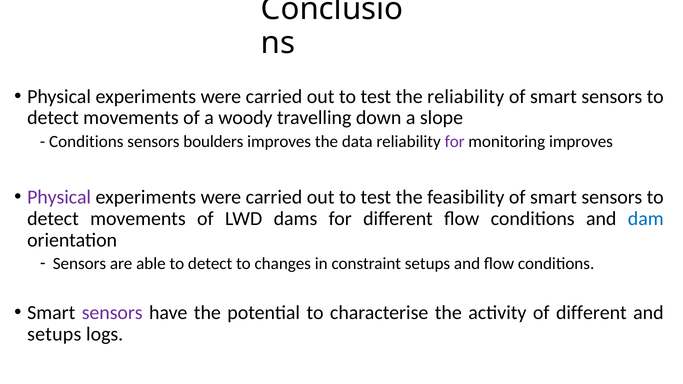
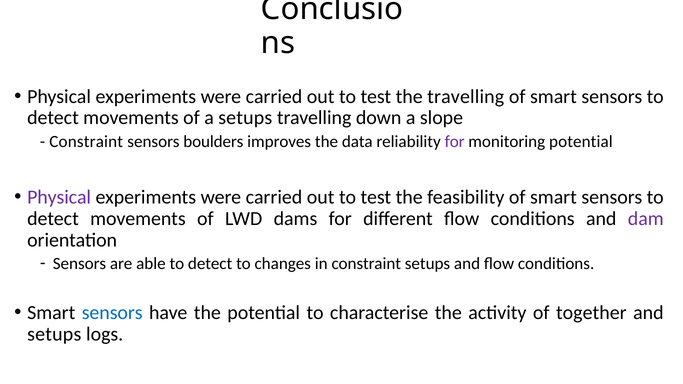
the reliability: reliability -> travelling
a woody: woody -> setups
Conditions at (86, 142): Conditions -> Constraint
monitoring improves: improves -> potential
dam colour: blue -> purple
sensors at (112, 313) colour: purple -> blue
of different: different -> together
